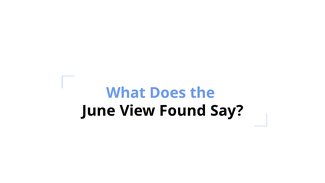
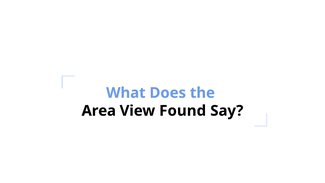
June: June -> Area
